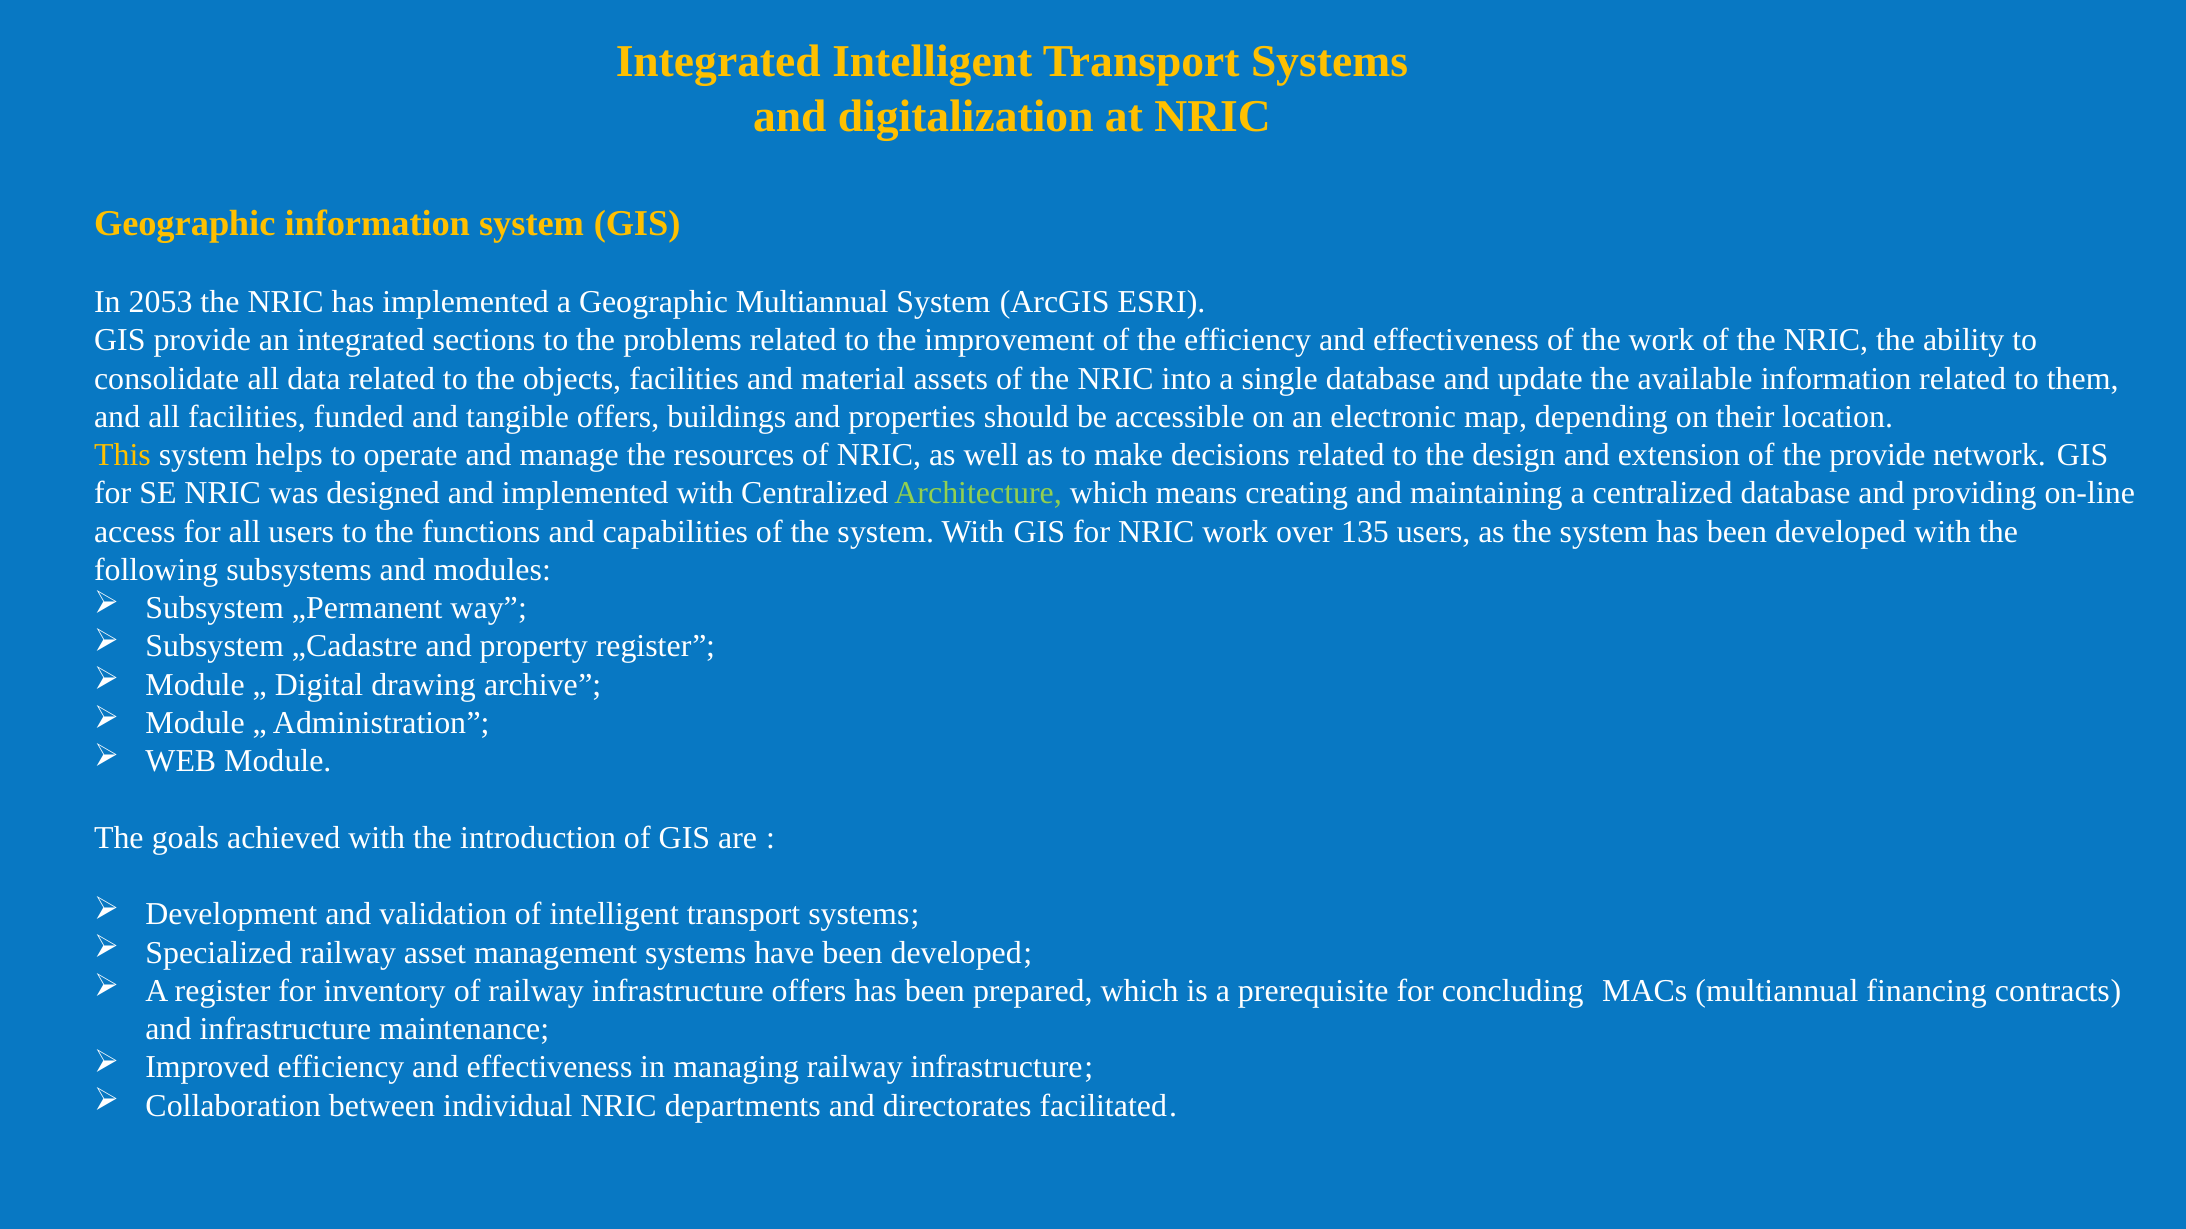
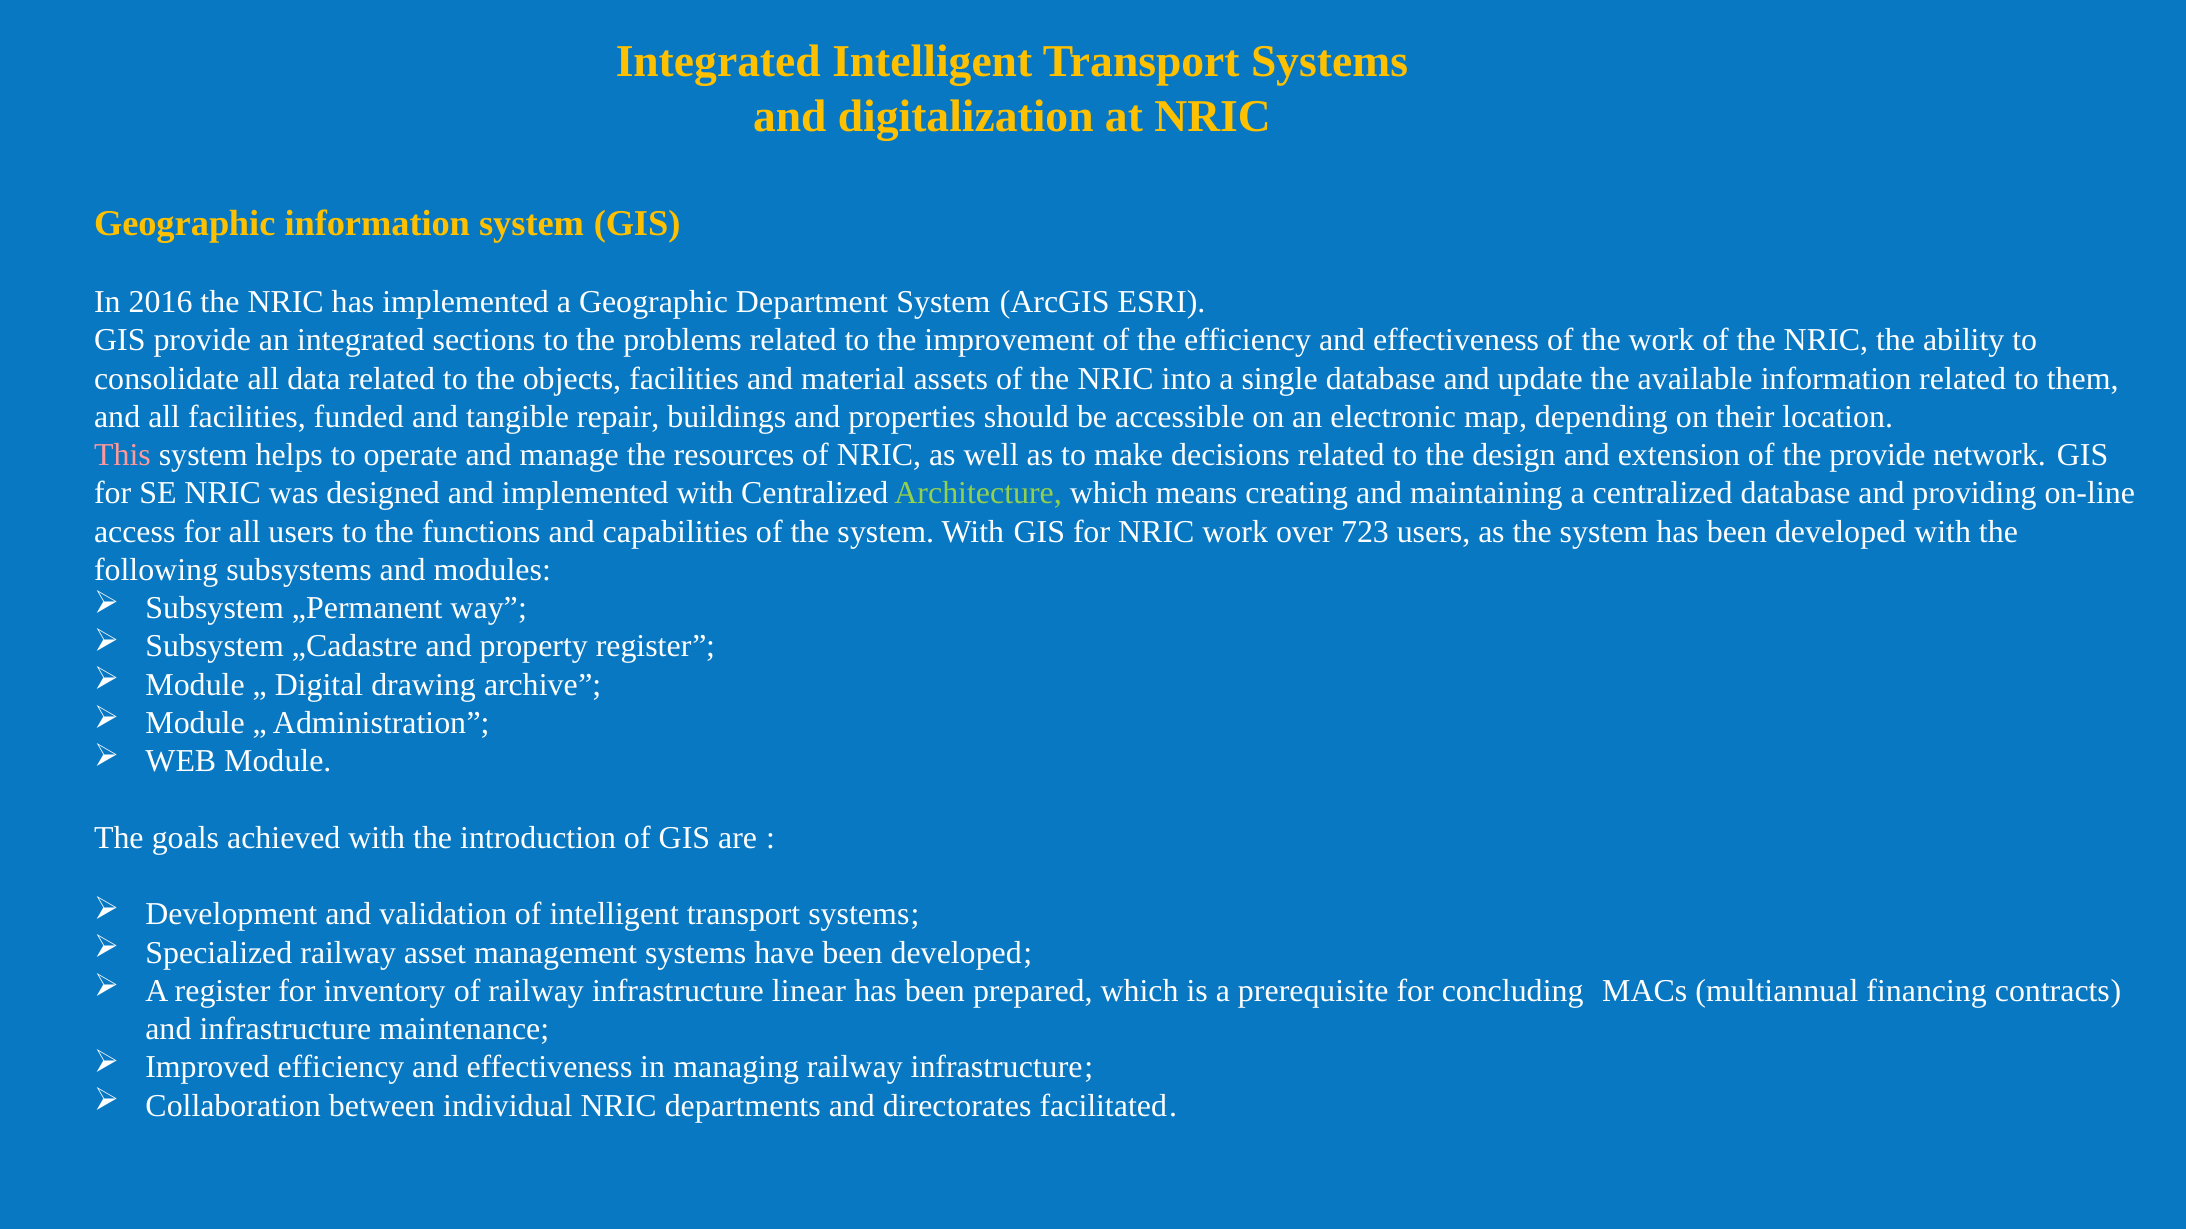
2053: 2053 -> 2016
Geographic Multiannual: Multiannual -> Department
tangible offers: offers -> repair
This colour: yellow -> pink
135: 135 -> 723
infrastructure offers: offers -> linear
